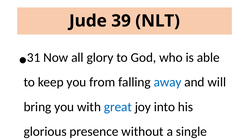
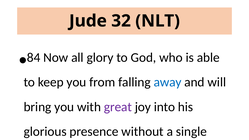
39: 39 -> 32
31: 31 -> 84
great colour: blue -> purple
